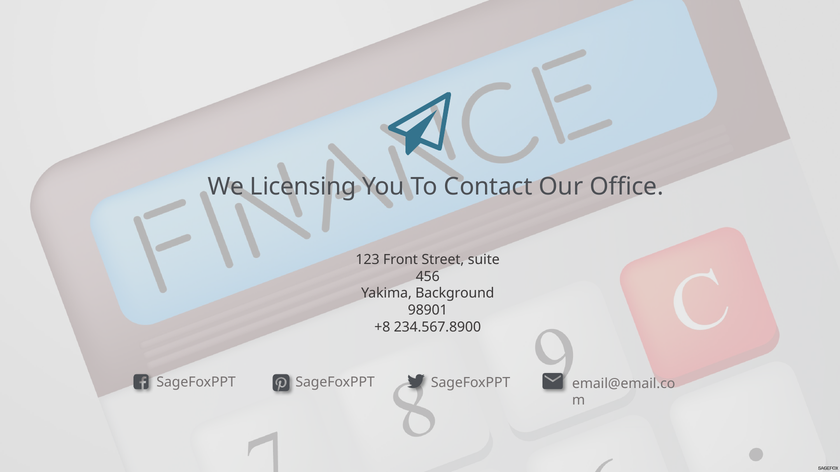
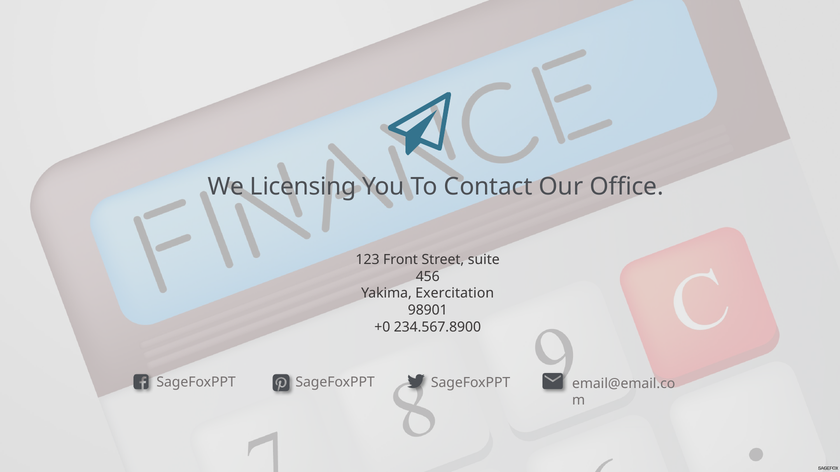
Background: Background -> Exercitation
+8: +8 -> +0
